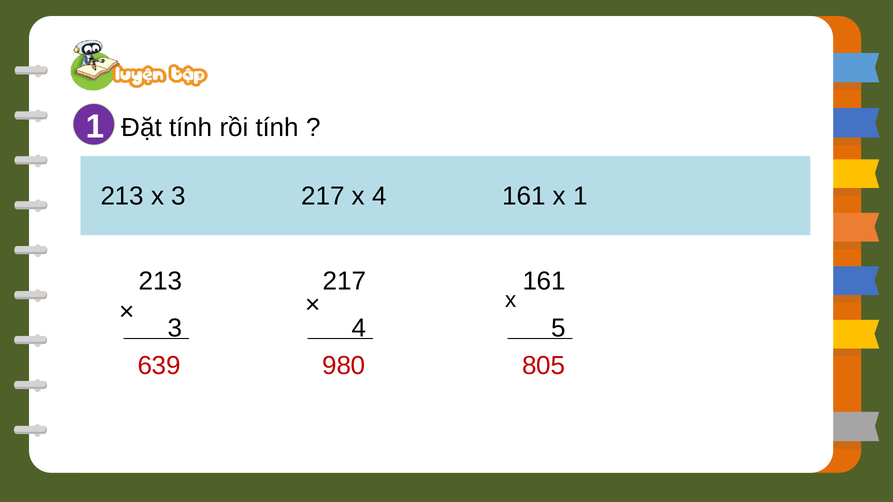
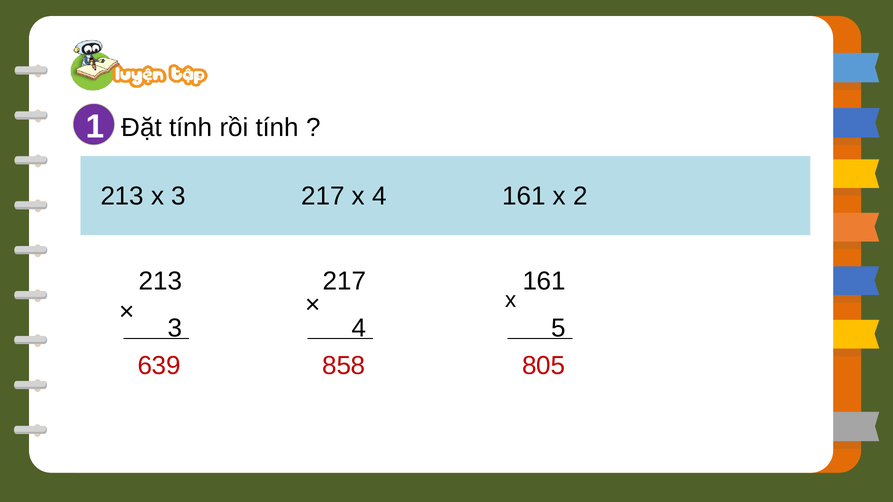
x 1: 1 -> 2
980: 980 -> 858
